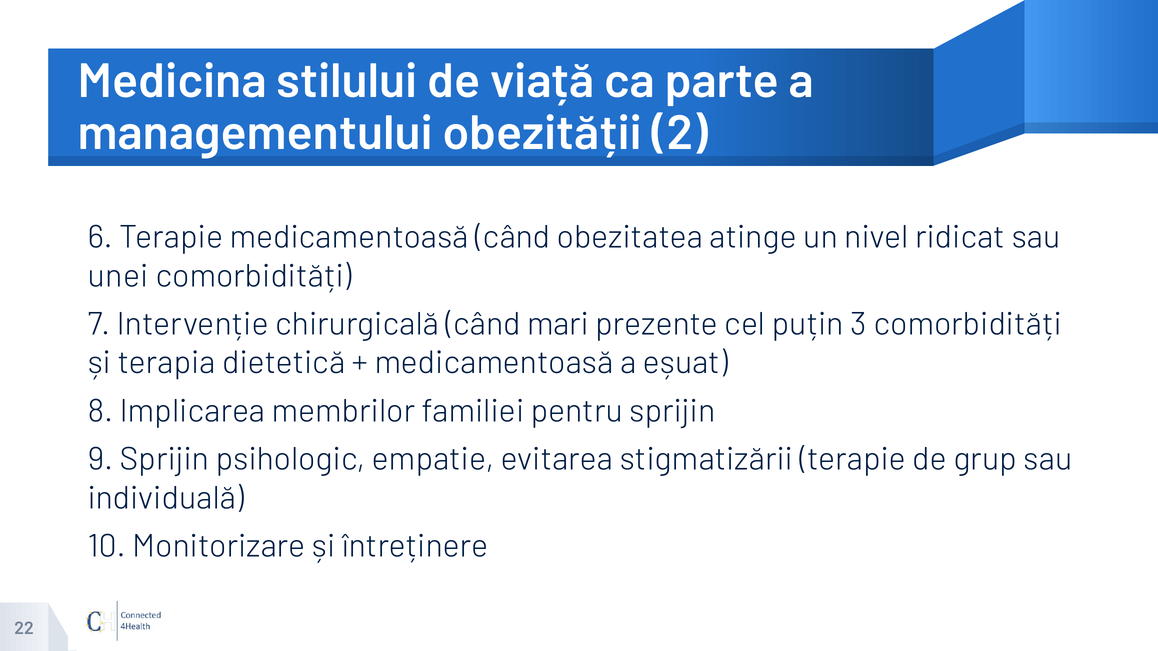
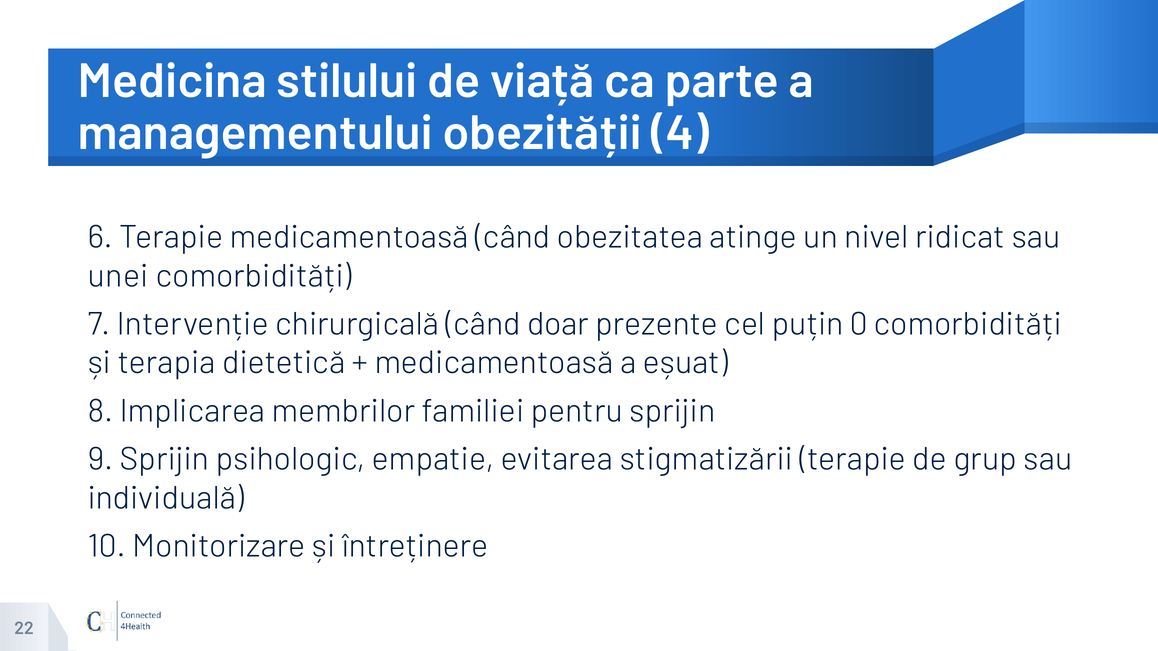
2: 2 -> 4
mari: mari -> doar
3: 3 -> 0
